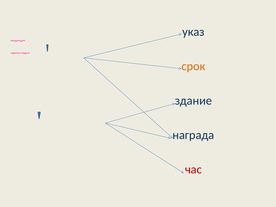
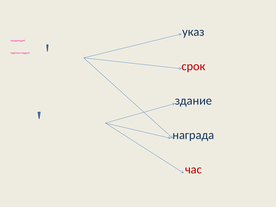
срок colour: orange -> red
